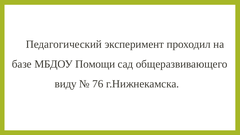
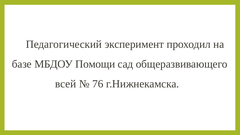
виду: виду -> всей
